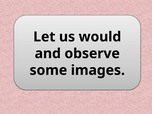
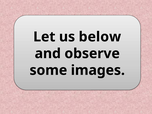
would: would -> below
